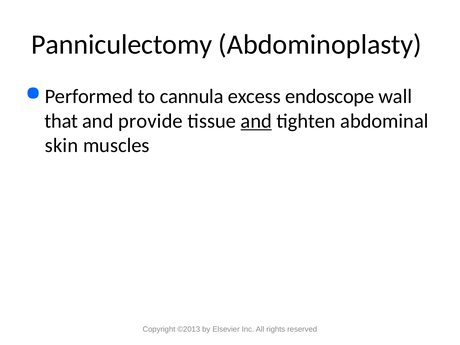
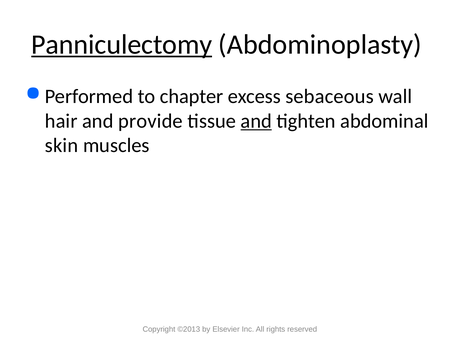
Panniculectomy underline: none -> present
cannula: cannula -> chapter
endoscope: endoscope -> sebaceous
that: that -> hair
